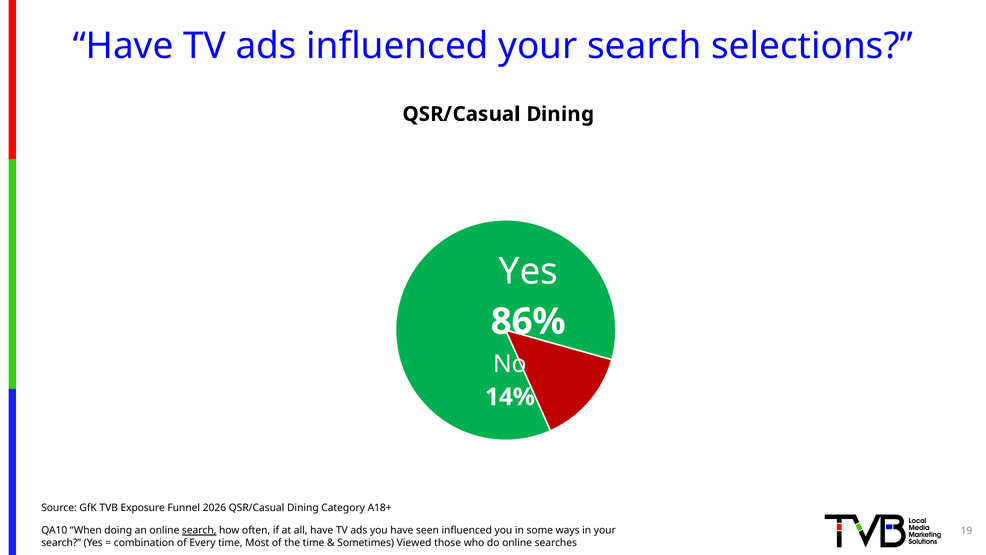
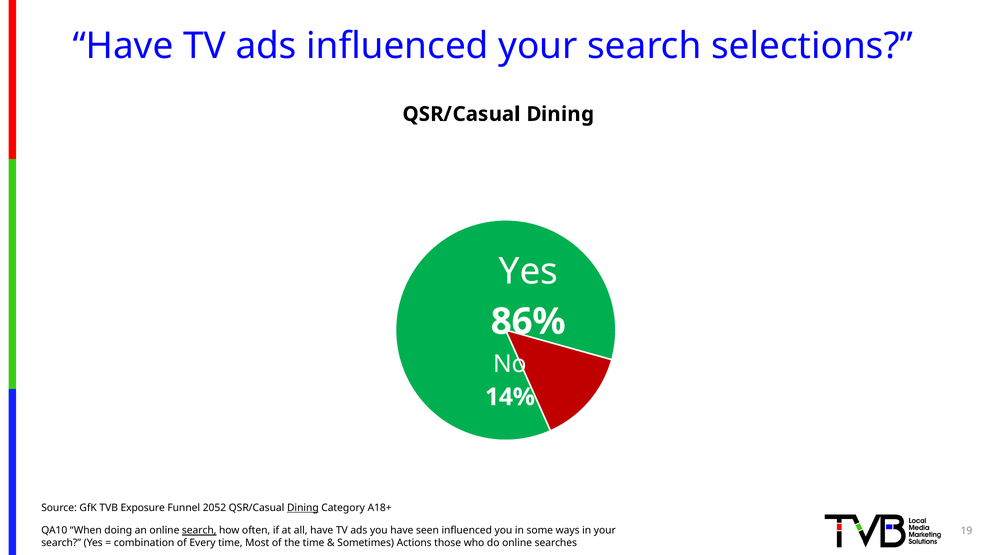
2026: 2026 -> 2052
Dining at (303, 508) underline: none -> present
Viewed: Viewed -> Actions
